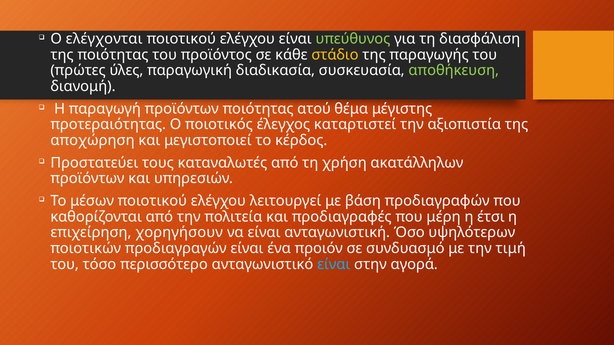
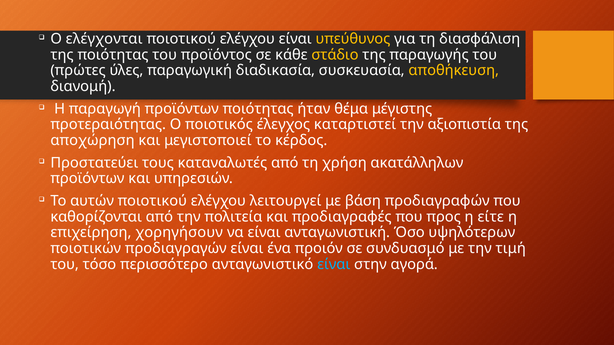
υπεύθυνος colour: light green -> yellow
αποθήκευση colour: light green -> yellow
ατού: ατού -> ήταν
μέσων: μέσων -> αυτών
μέρη: μέρη -> προς
έτσι: έτσι -> είτε
